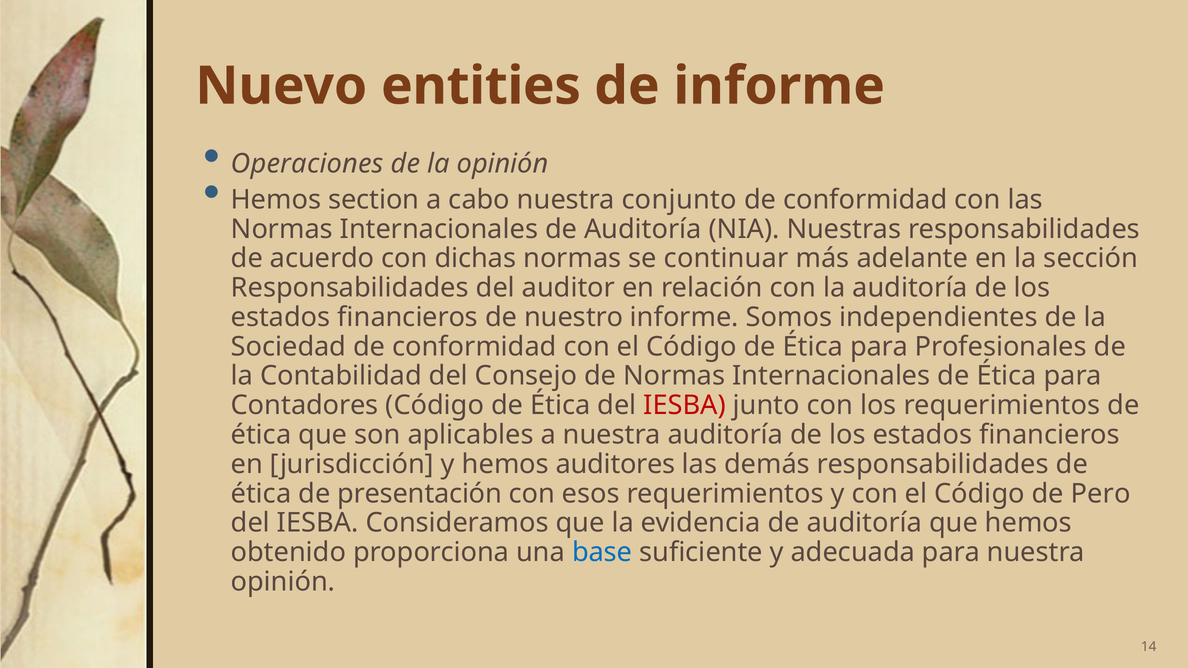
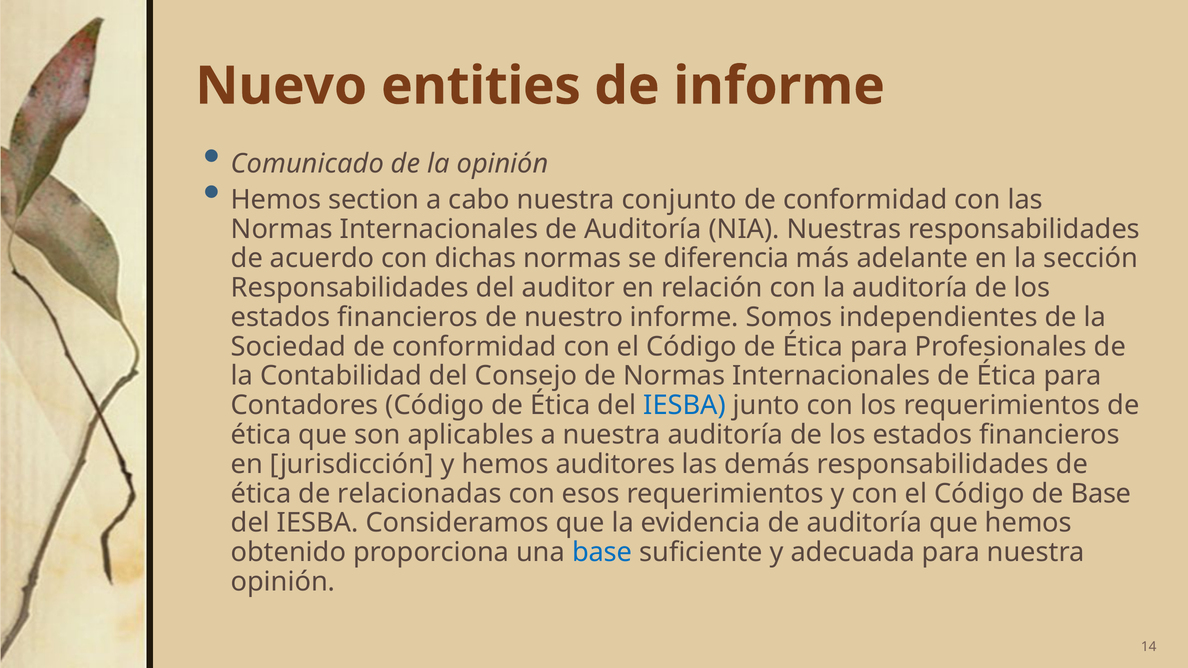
Operaciones: Operaciones -> Comunicado
continuar: continuar -> diferencia
IESBA at (685, 406) colour: red -> blue
presentación: presentación -> relacionadas
de Pero: Pero -> Base
